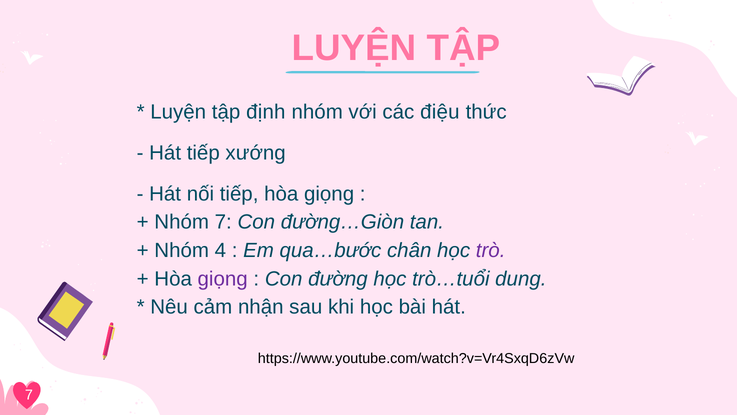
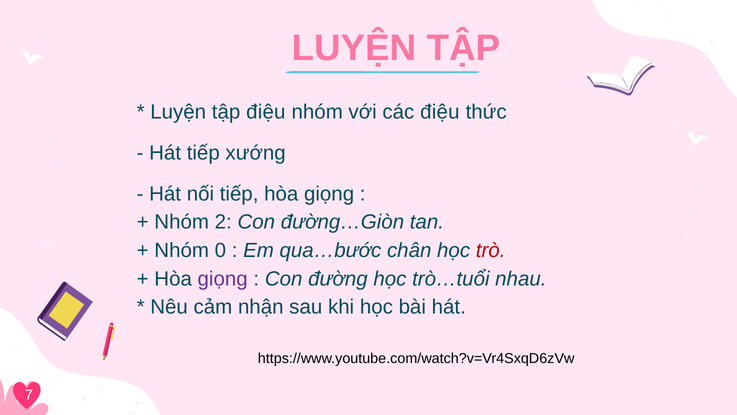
tập định: định -> điệu
Nhóm 7: 7 -> 2
4: 4 -> 0
trò colour: purple -> red
dung: dung -> nhau
